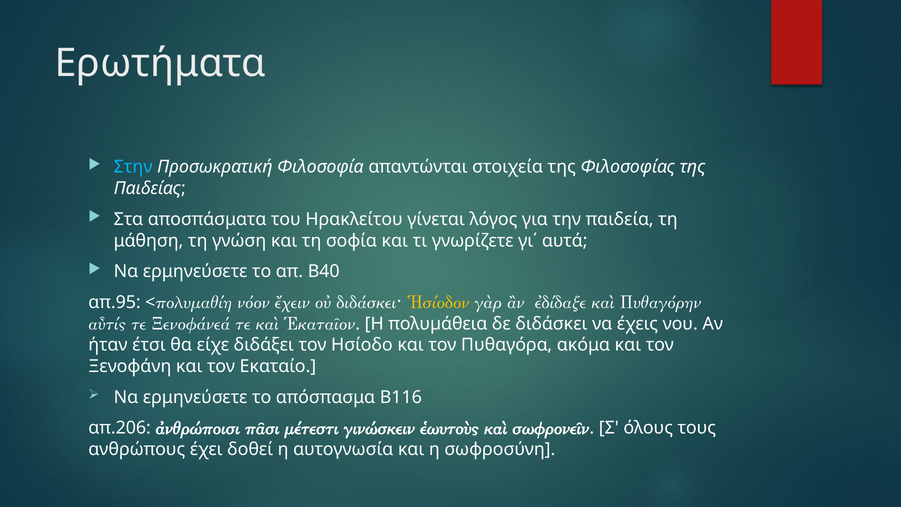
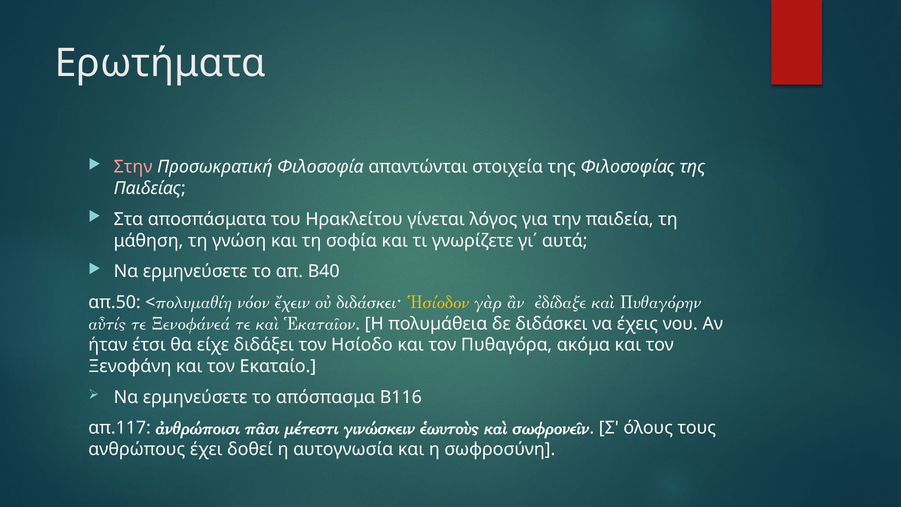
Στην colour: light blue -> pink
απ.95: απ.95 -> απ.50
απ.206: απ.206 -> απ.117
